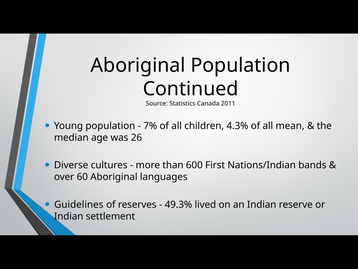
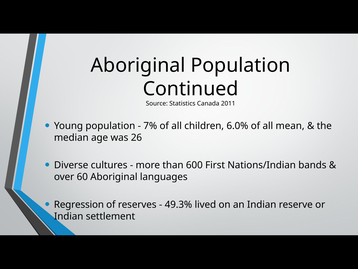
4.3%: 4.3% -> 6.0%
Guidelines: Guidelines -> Regression
